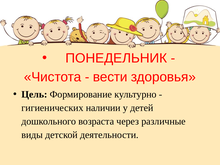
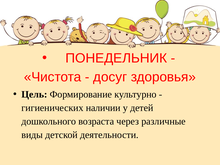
вести: вести -> досуг
